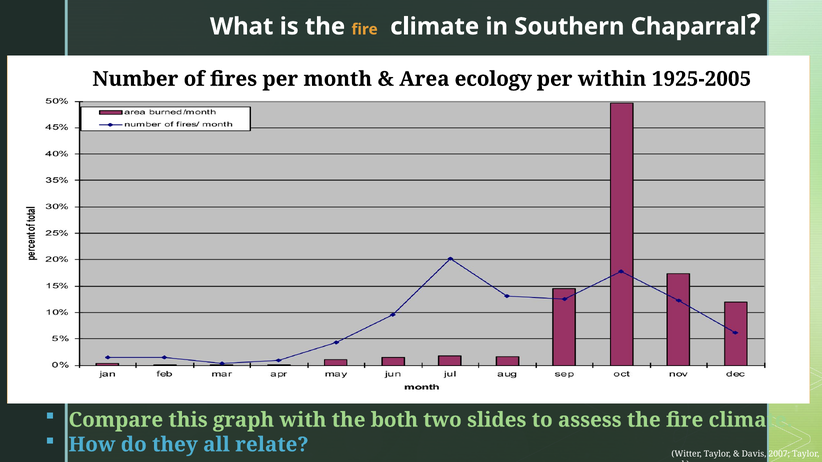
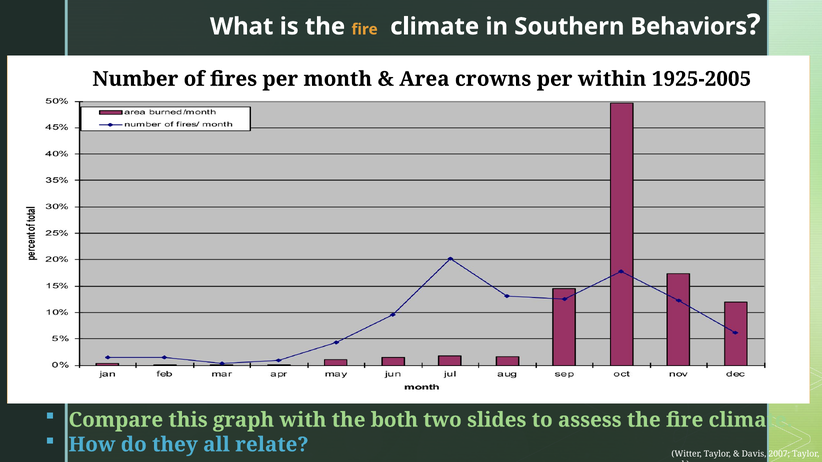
Chaparral: Chaparral -> Behaviors
ecology: ecology -> crowns
